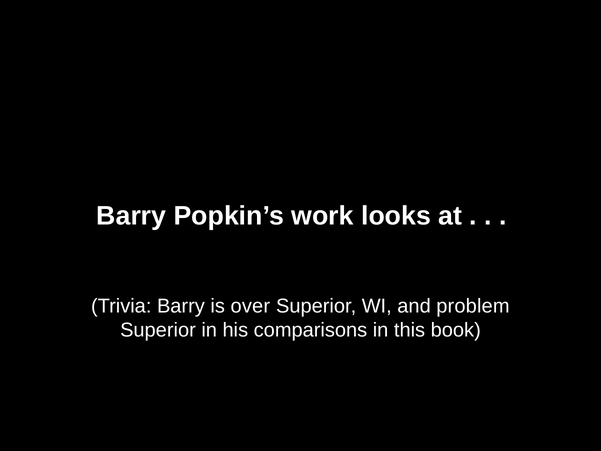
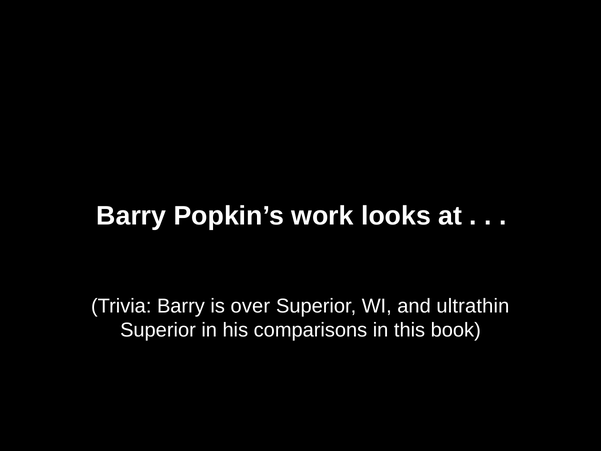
problem: problem -> ultrathin
